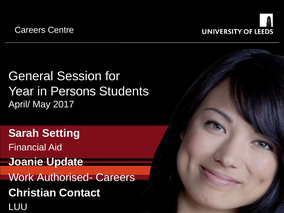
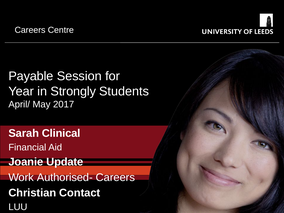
General: General -> Payable
Persons: Persons -> Strongly
Setting: Setting -> Clinical
